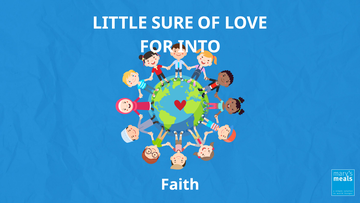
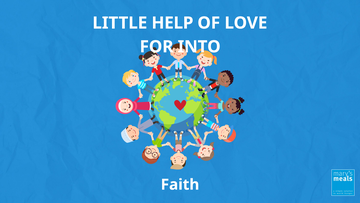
SURE: SURE -> HELP
